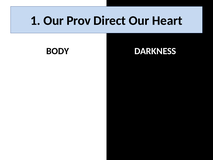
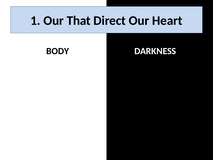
Prov: Prov -> That
